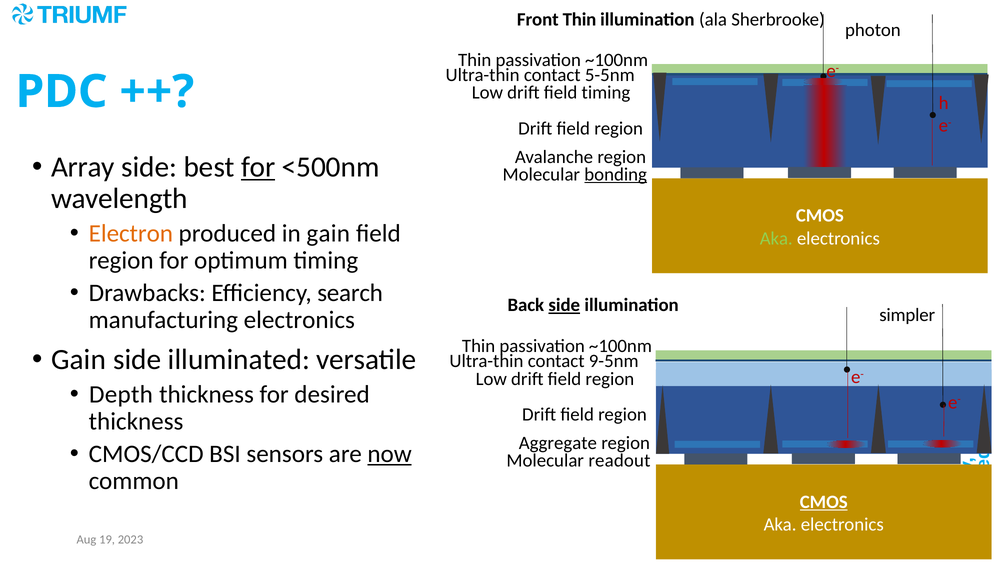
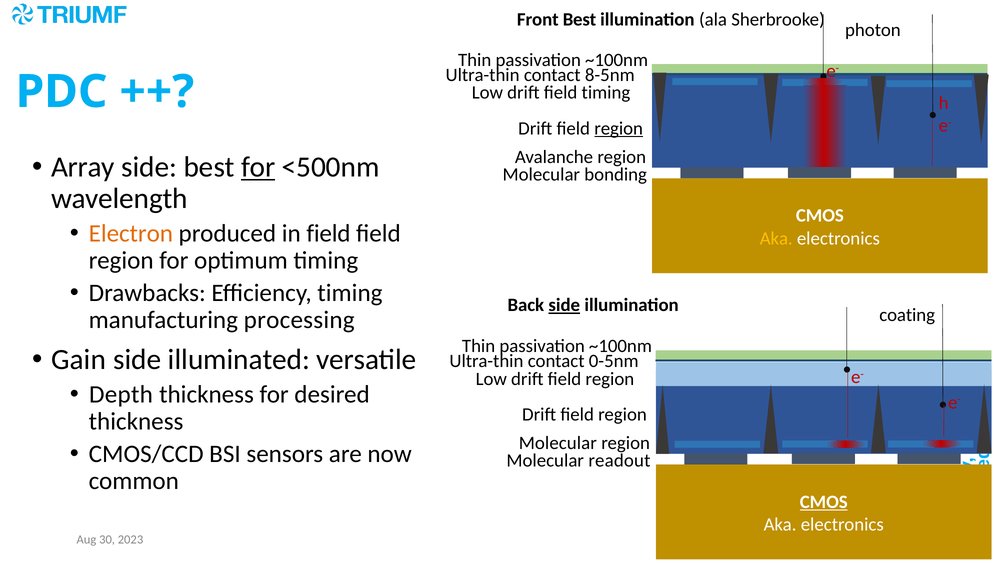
Front Thin: Thin -> Best
5-5nm: 5-5nm -> 8-5nm
region at (619, 129) underline: none -> present
bonding underline: present -> none
in gain: gain -> field
Aka at (776, 238) colour: light green -> yellow
Efficiency search: search -> timing
simpler: simpler -> coating
manufacturing electronics: electronics -> processing
9-5nm: 9-5nm -> 0-5nm
Aggregate at (558, 443): Aggregate -> Molecular
now underline: present -> none
19: 19 -> 30
